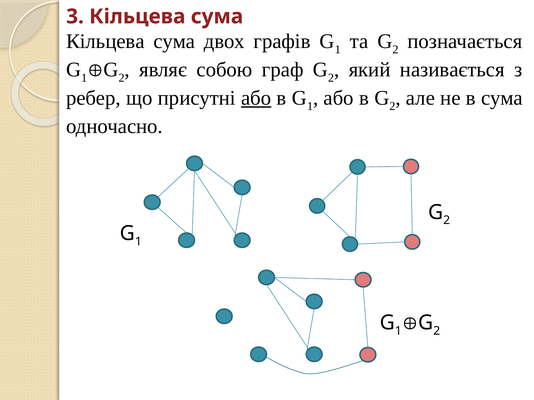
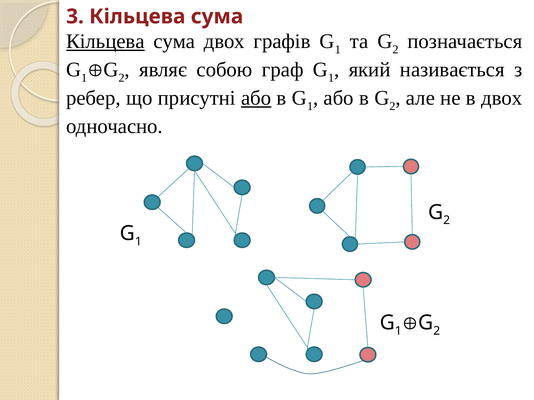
Кільцева at (105, 41) underline: none -> present
2 at (331, 78): 2 -> 1
в сума: сума -> двох
